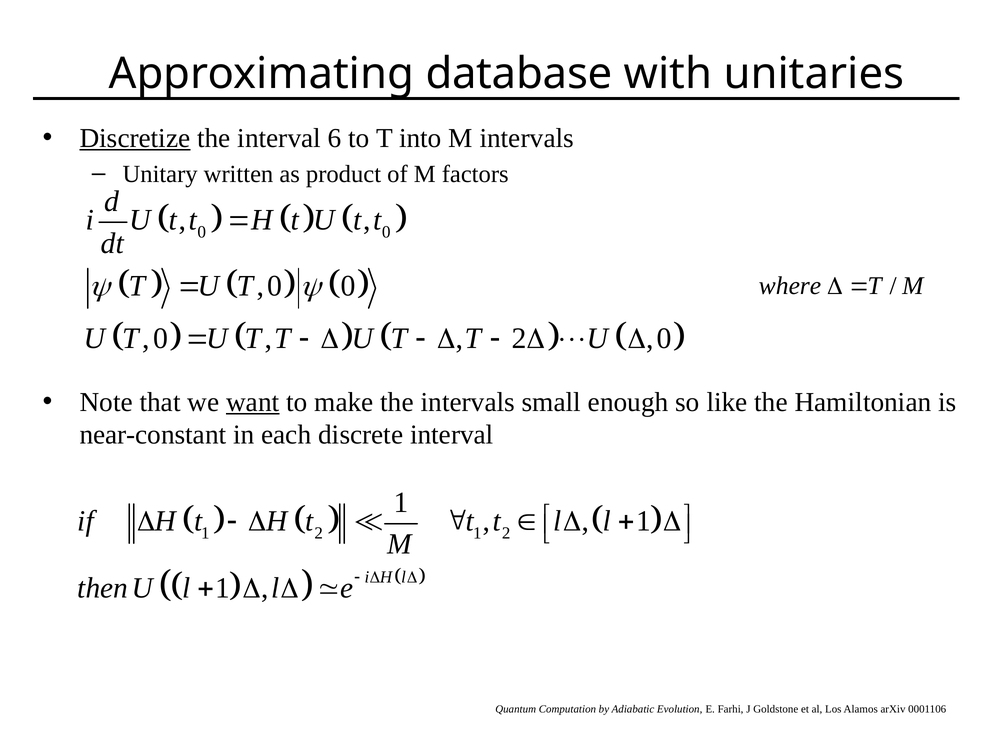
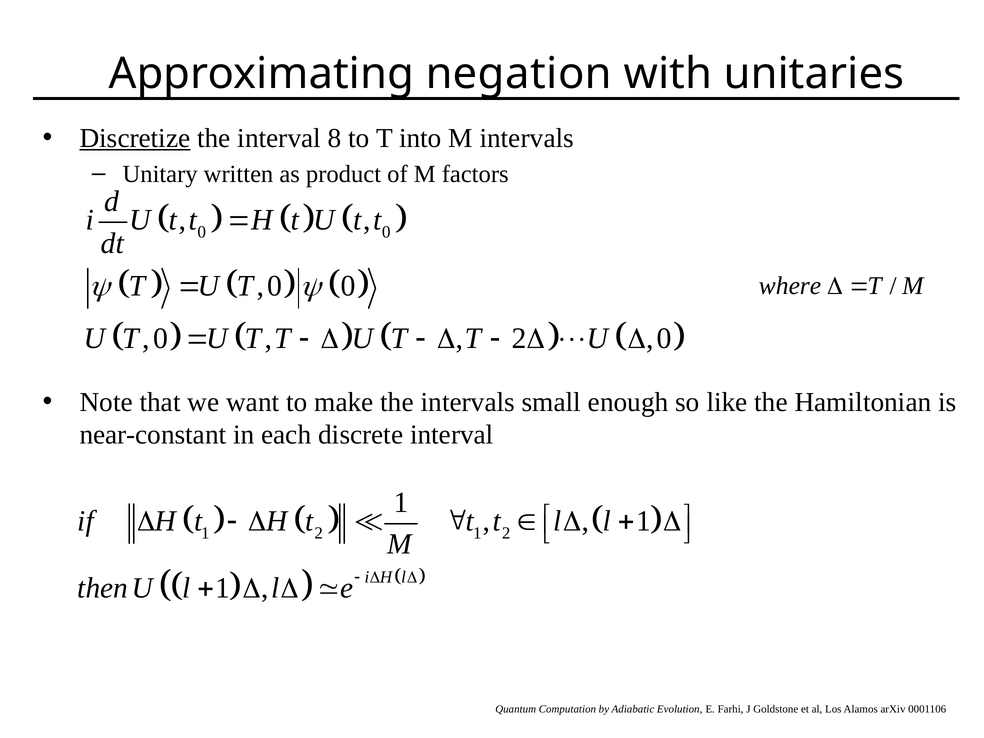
database: database -> negation
6: 6 -> 8
want underline: present -> none
